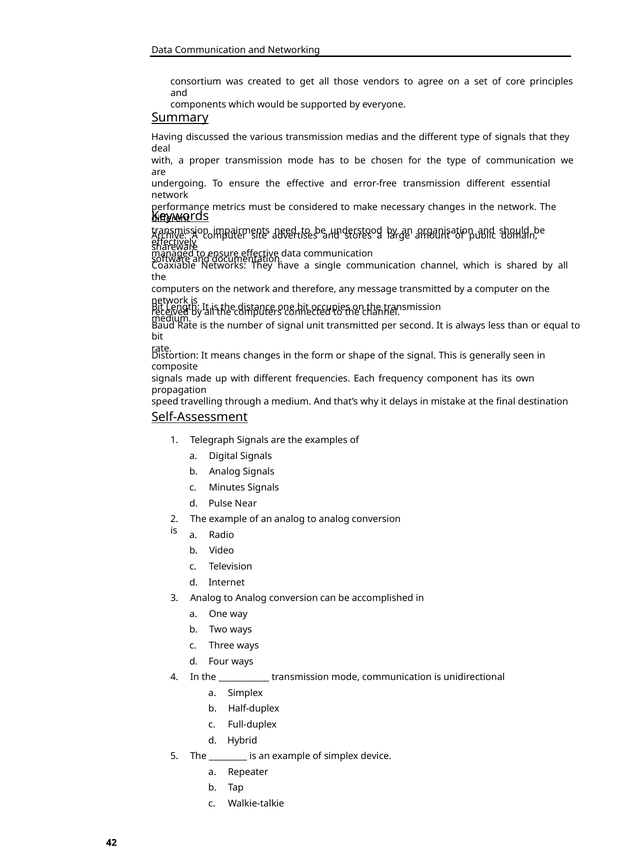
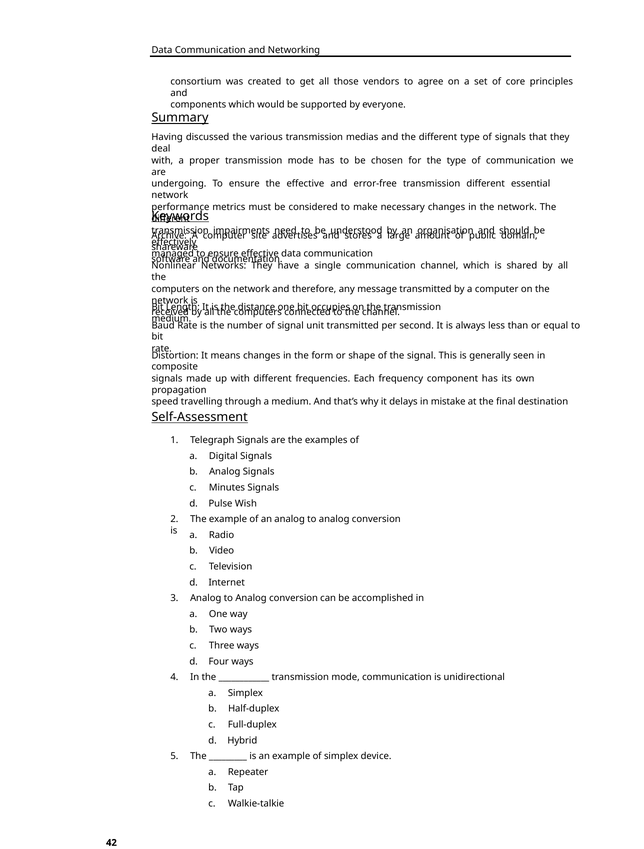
Coaxiable: Coaxiable -> Nonlinear
Near: Near -> Wish
